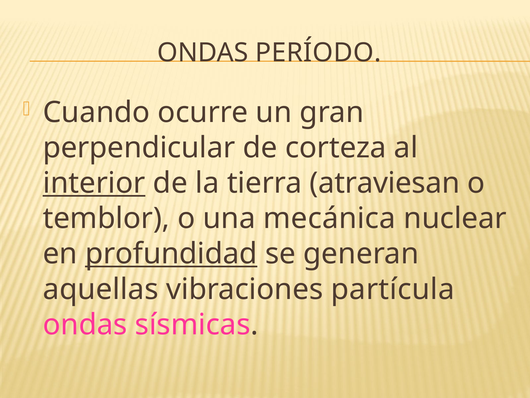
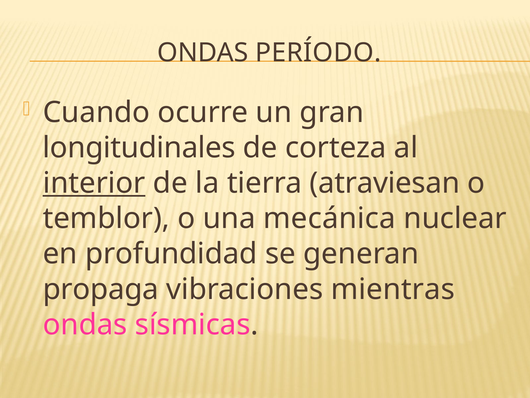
perpendicular: perpendicular -> longitudinales
profundidad underline: present -> none
aquellas: aquellas -> propaga
partícula: partícula -> mientras
